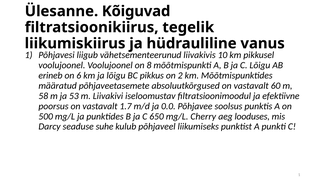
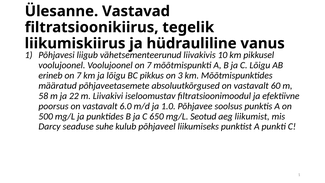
Kõiguvad: Kõiguvad -> Vastavad
Voolujoonel on 8: 8 -> 7
6 at (79, 75): 6 -> 7
2: 2 -> 3
53: 53 -> 22
1.7: 1.7 -> 6.0
0.0: 0.0 -> 1.0
Cherry: Cherry -> Seotud
looduses: looduses -> liikumist
